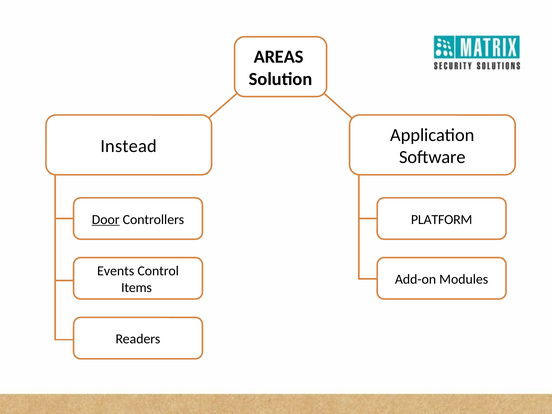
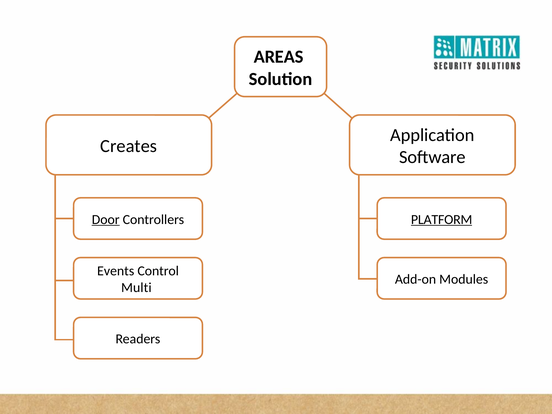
Instead: Instead -> Creates
PLATFORM underline: none -> present
Items: Items -> Multi
